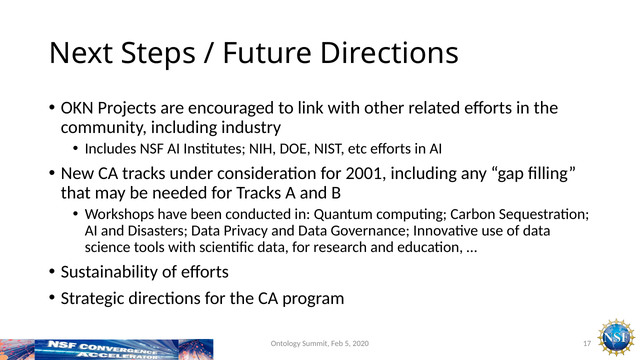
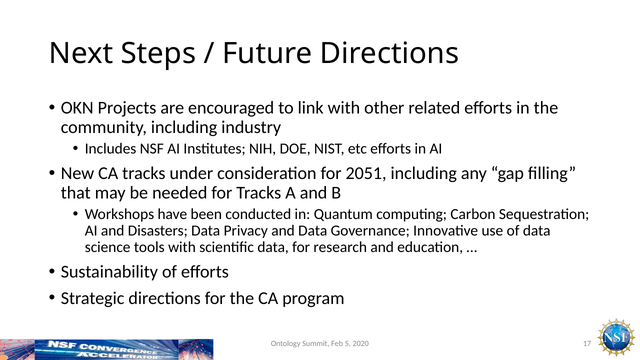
2001: 2001 -> 2051
